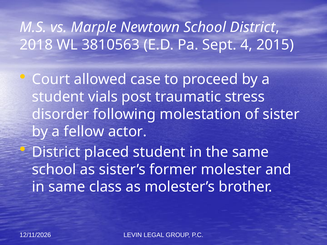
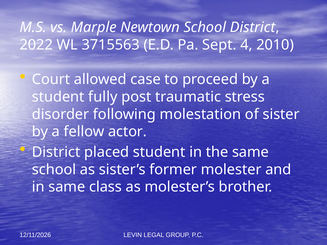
2018: 2018 -> 2022
3810563: 3810563 -> 3715563
2015: 2015 -> 2010
vials: vials -> fully
